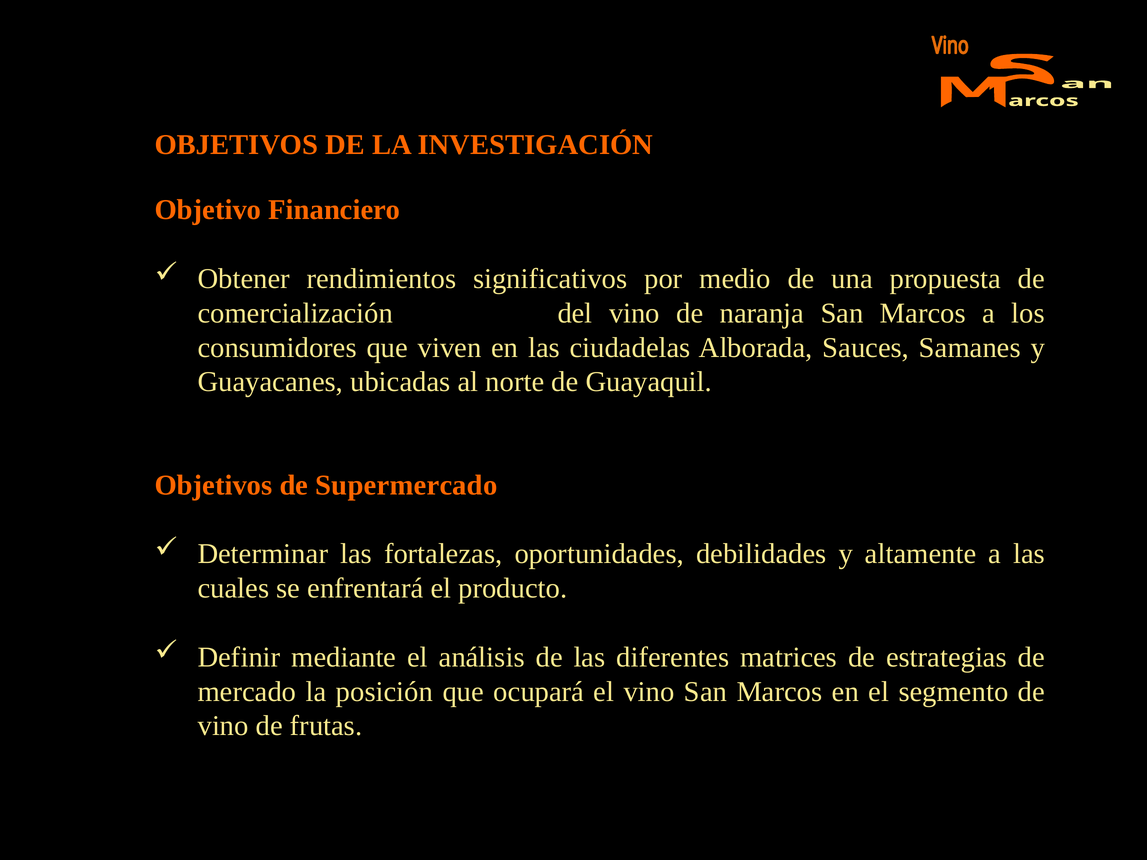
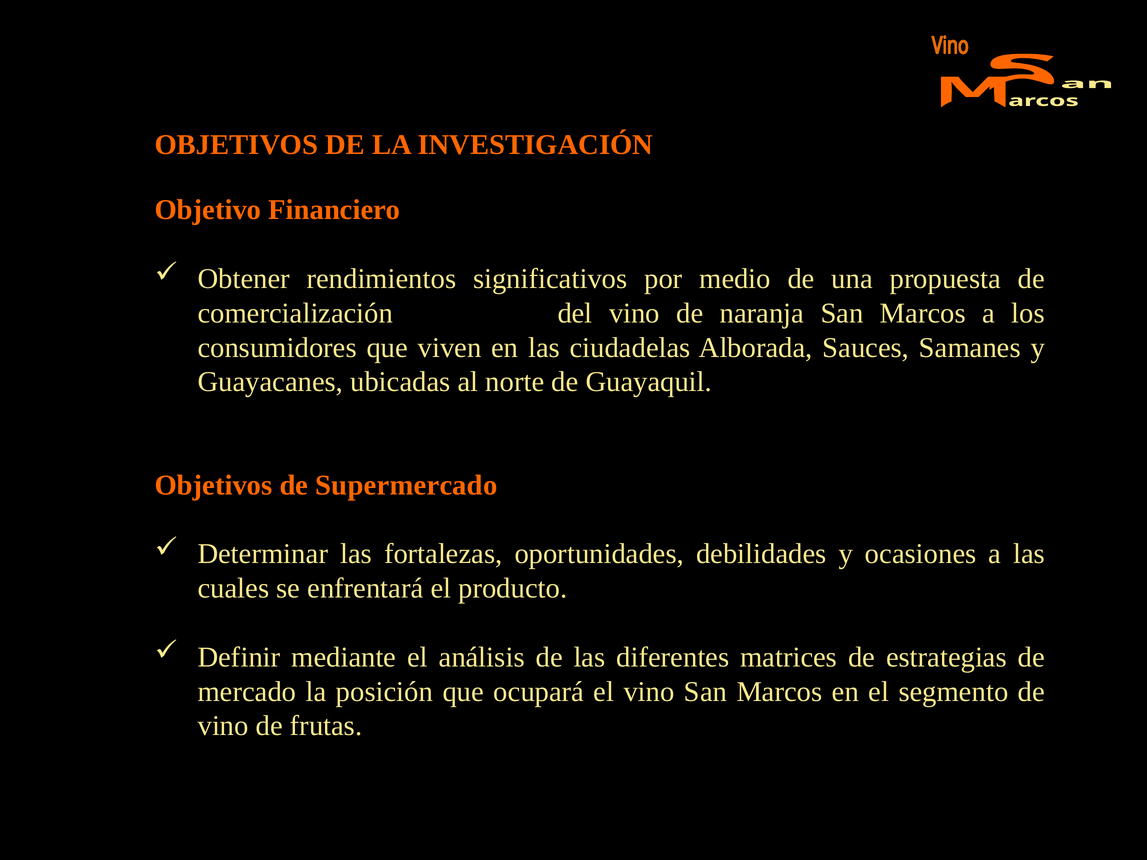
altamente: altamente -> ocasiones
